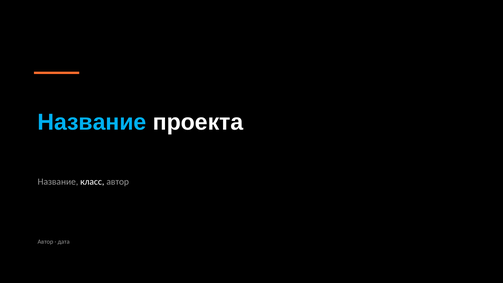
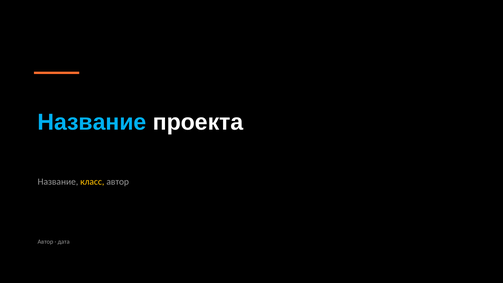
класс colour: white -> yellow
